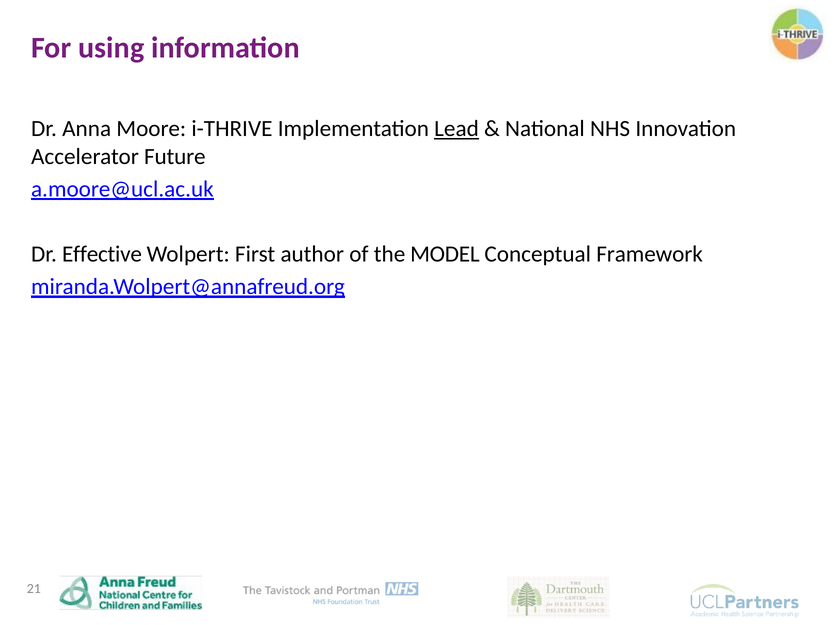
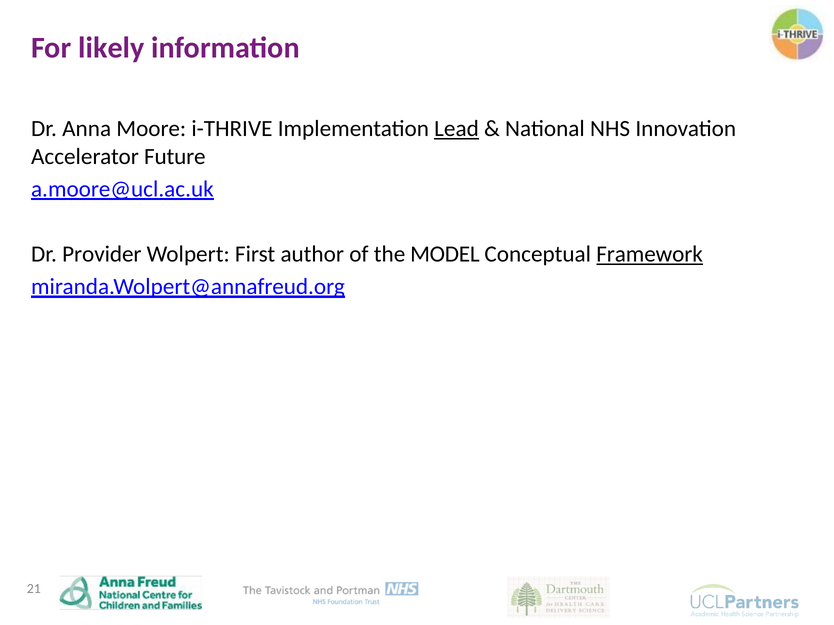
using: using -> likely
Effective: Effective -> Provider
Framework underline: none -> present
